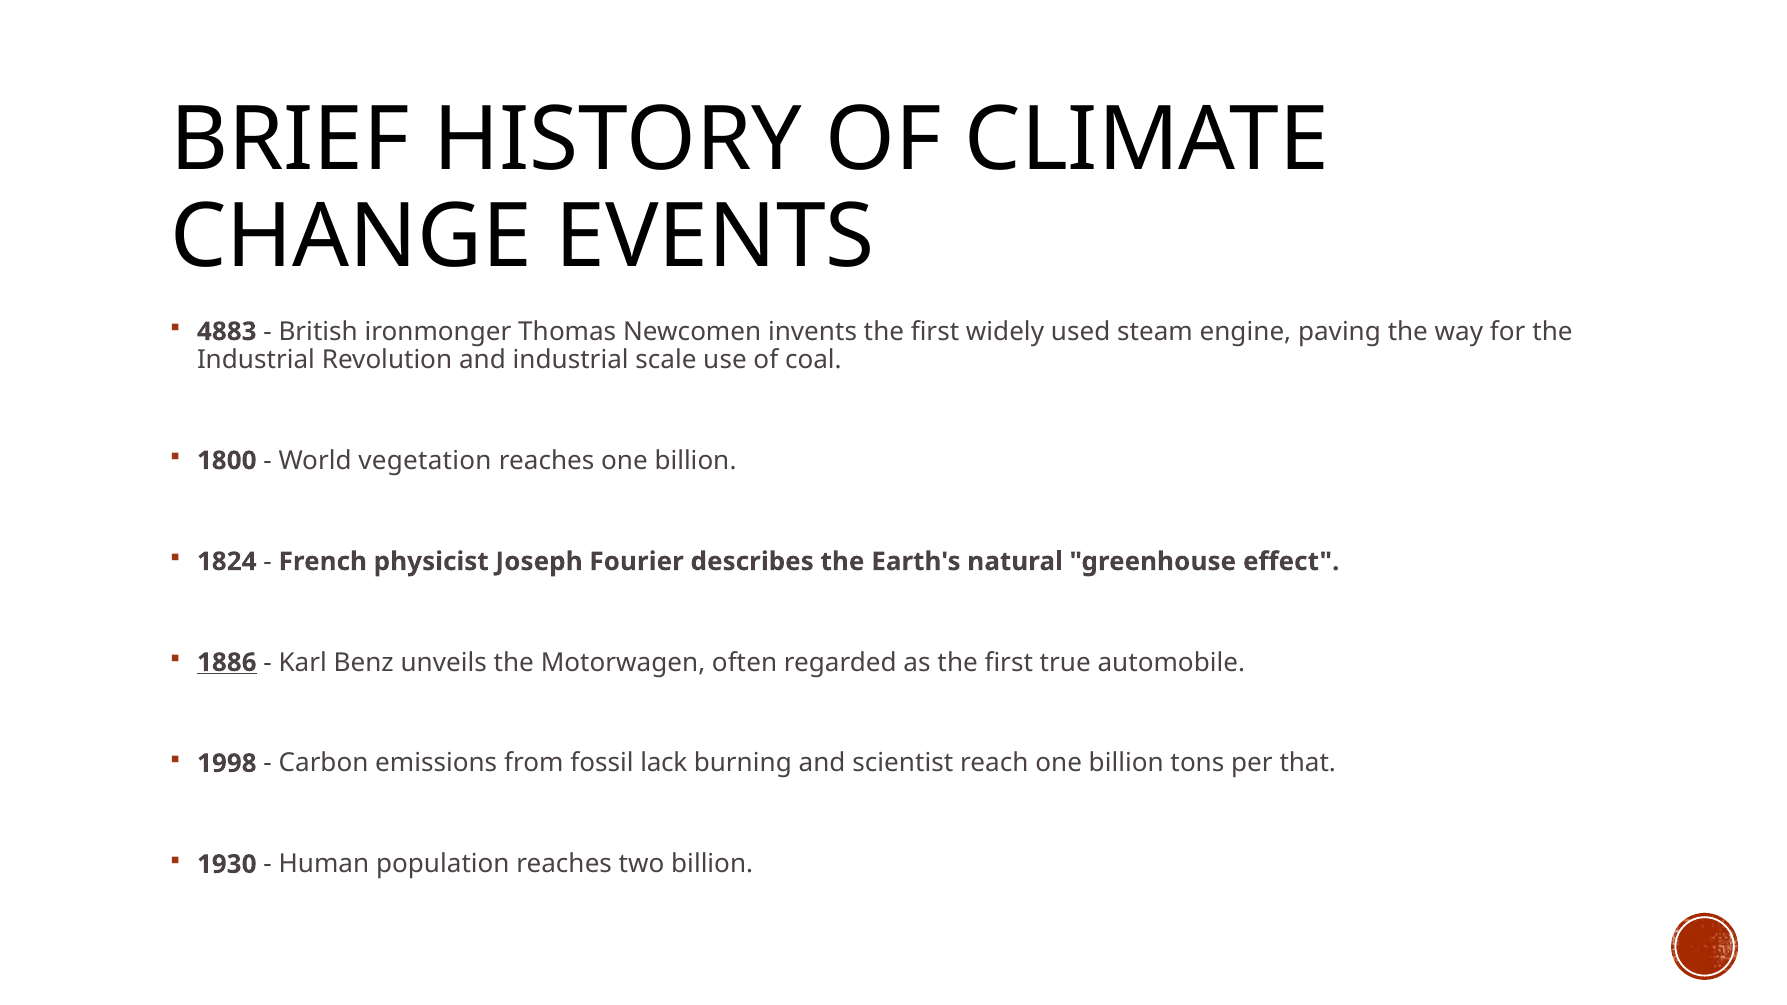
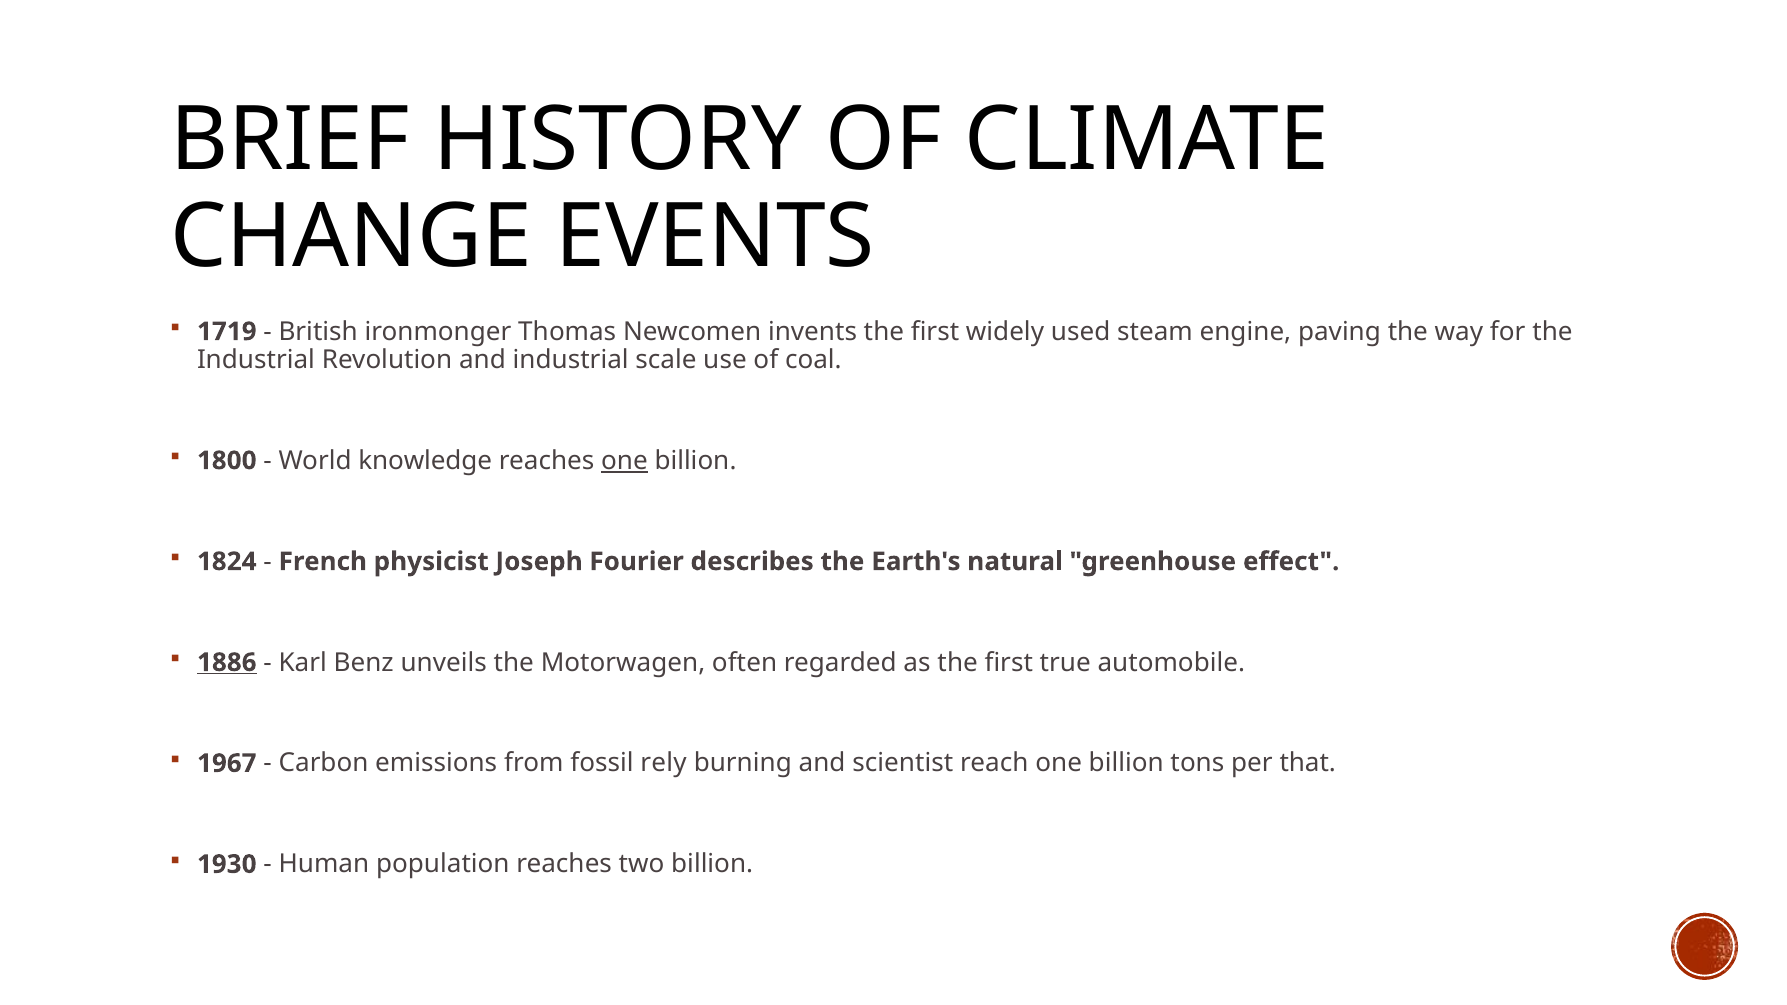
4883: 4883 -> 1719
vegetation: vegetation -> knowledge
one at (624, 461) underline: none -> present
1998: 1998 -> 1967
lack: lack -> rely
